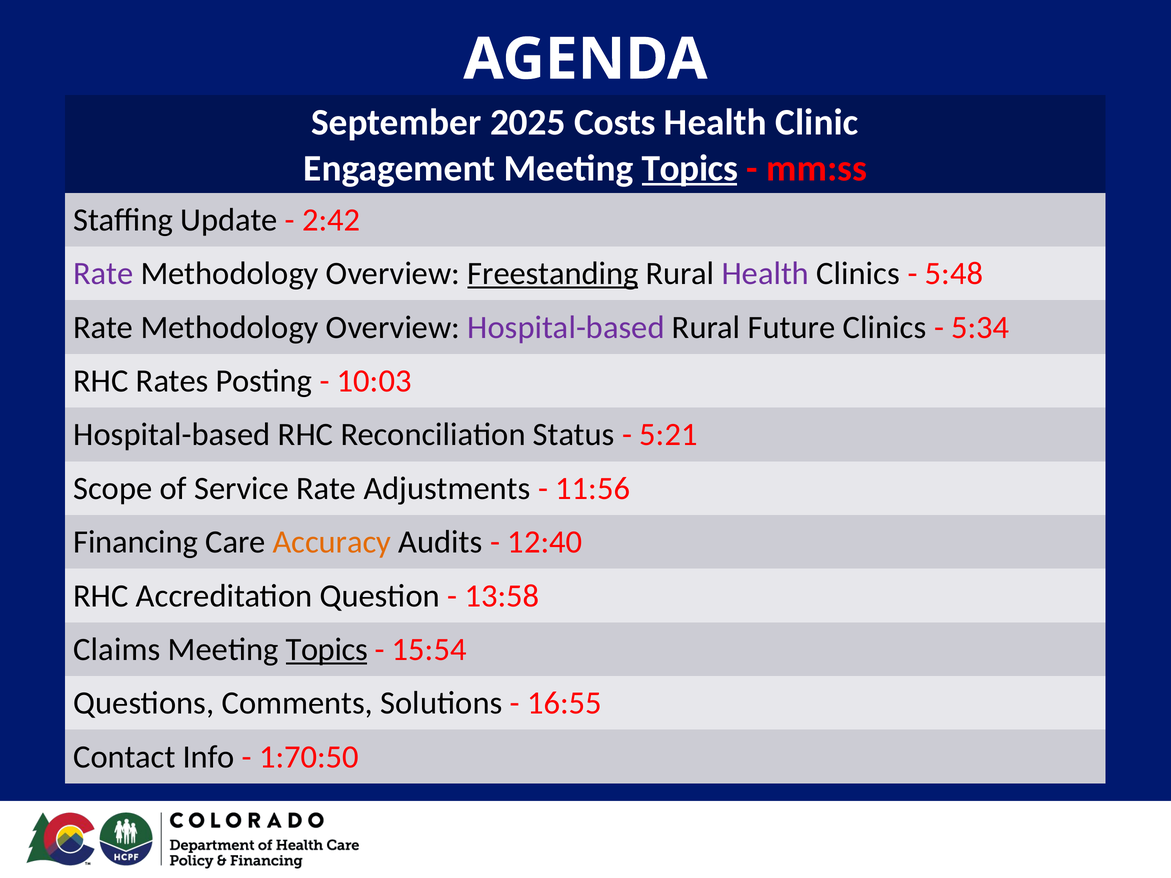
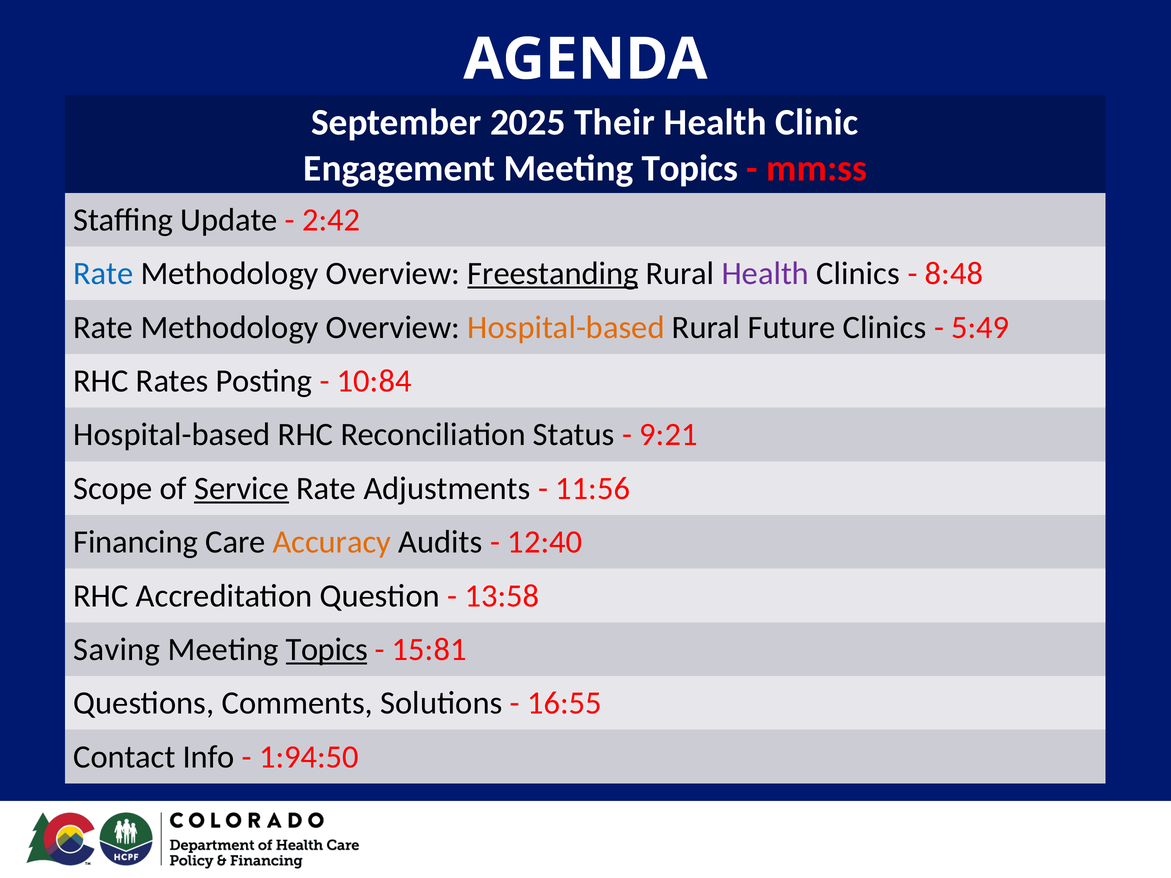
Costs: Costs -> Their
Topics at (690, 168) underline: present -> none
Rate at (103, 274) colour: purple -> blue
5:48: 5:48 -> 8:48
Hospital-based at (566, 327) colour: purple -> orange
5:34: 5:34 -> 5:49
10:03: 10:03 -> 10:84
5:21: 5:21 -> 9:21
Service underline: none -> present
Claims: Claims -> Saving
15:54: 15:54 -> 15:81
1:70:50: 1:70:50 -> 1:94:50
